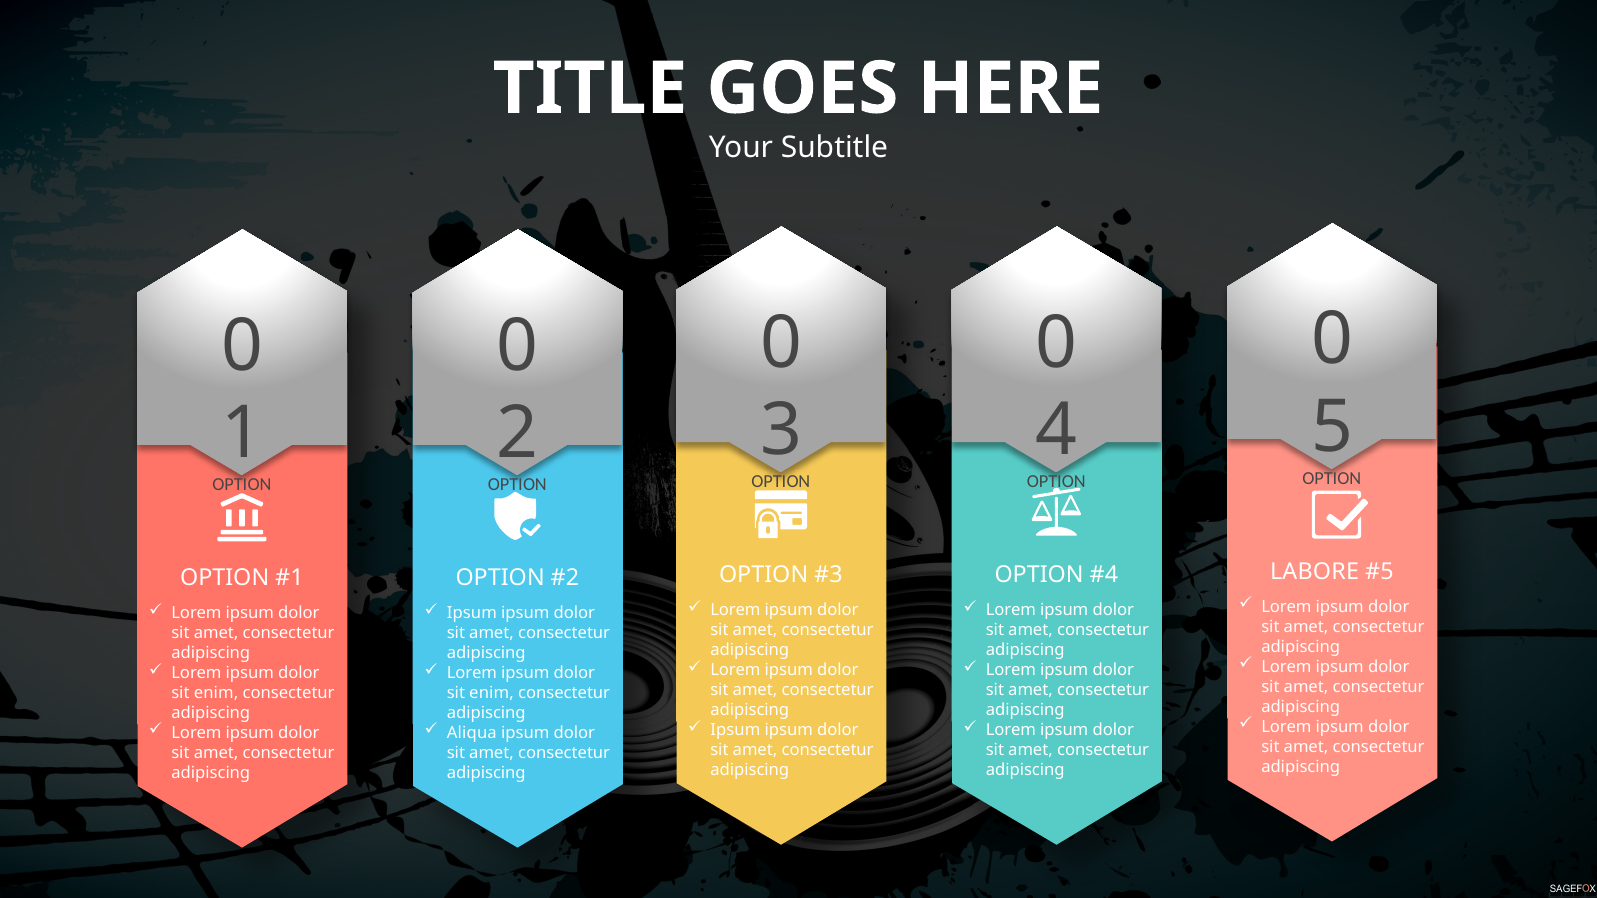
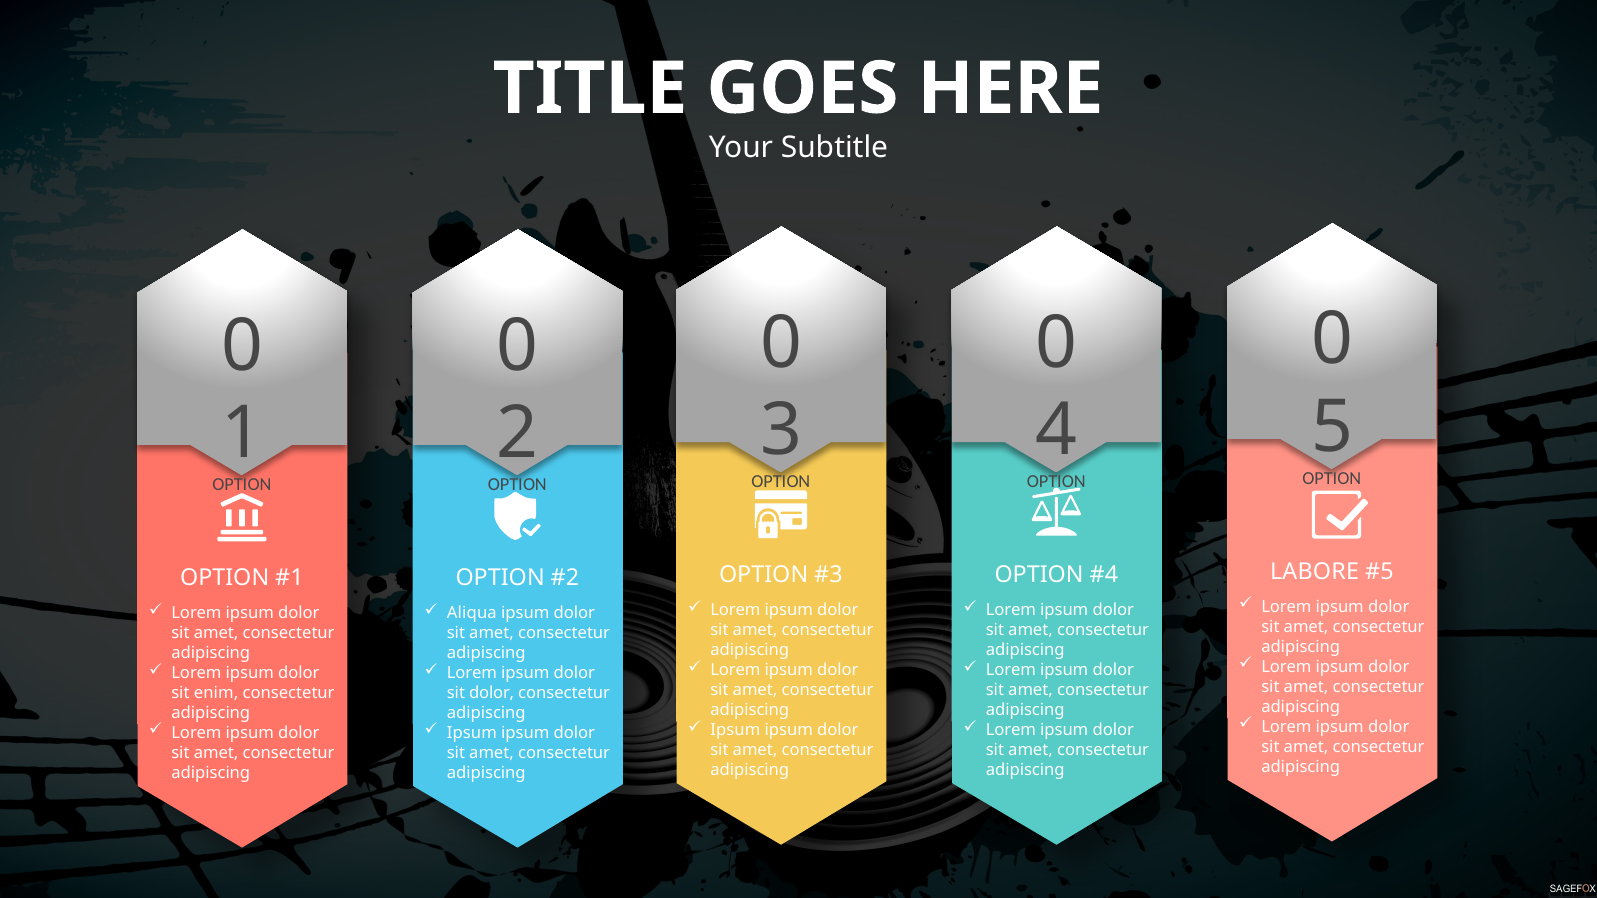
Ipsum at (472, 613): Ipsum -> Aliqua
enim at (491, 693): enim -> dolor
Aliqua at (472, 733): Aliqua -> Ipsum
